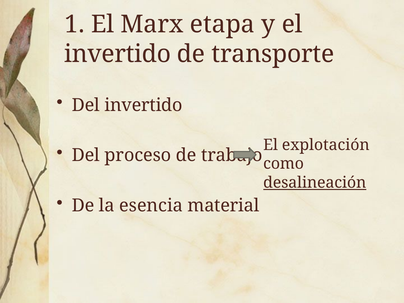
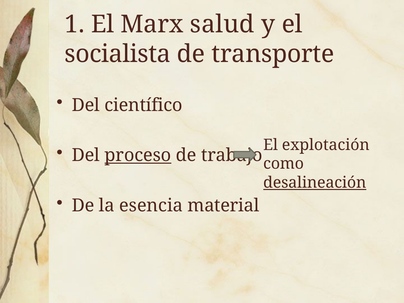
etapa: etapa -> salud
invertido at (118, 54): invertido -> socialista
Del invertido: invertido -> científico
proceso underline: none -> present
